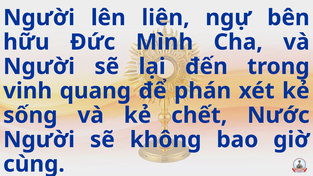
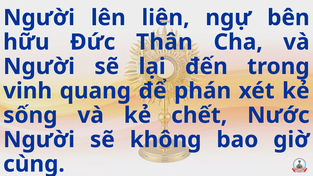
Mình: Mình -> Thân
